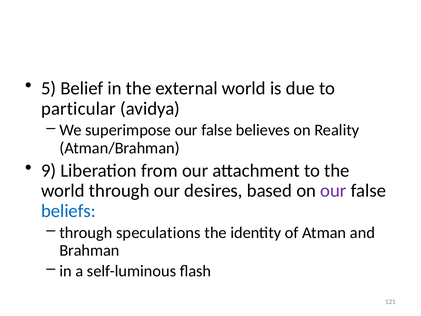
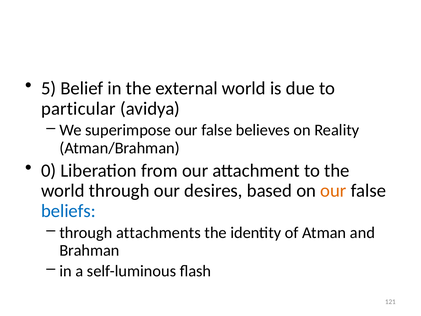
9: 9 -> 0
our at (333, 191) colour: purple -> orange
speculations: speculations -> attachments
